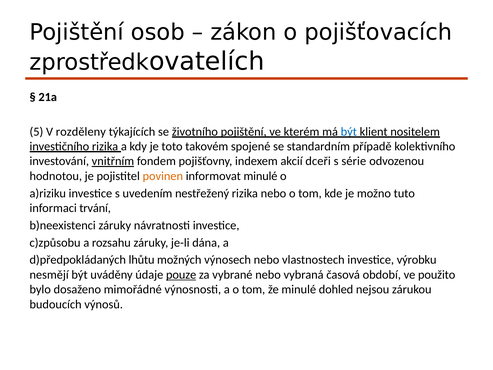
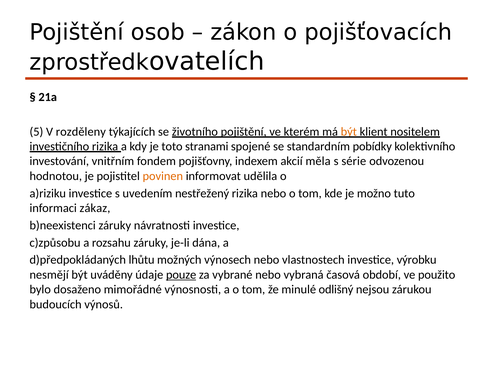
být at (349, 132) colour: blue -> orange
takovém: takovém -> stranami
případě: případě -> pobídky
vnitřním underline: present -> none
dceři: dceři -> měla
informovat minulé: minulé -> udělila
trvání: trvání -> zákaz
dohled: dohled -> odlišný
